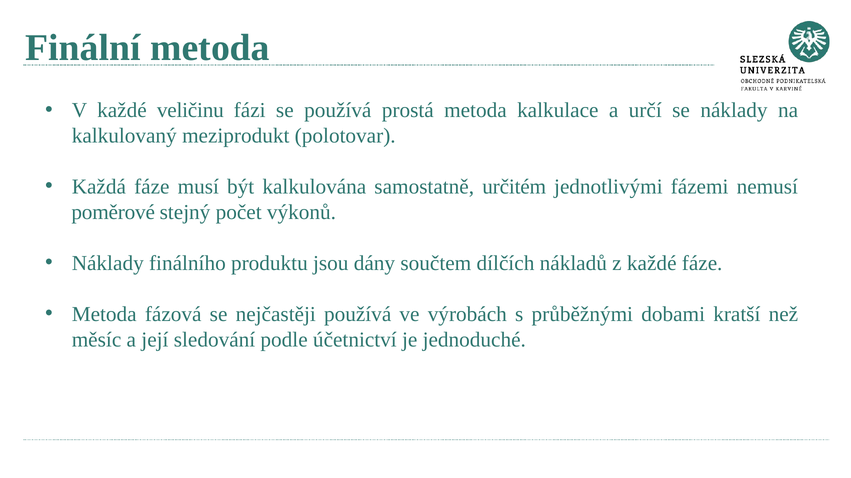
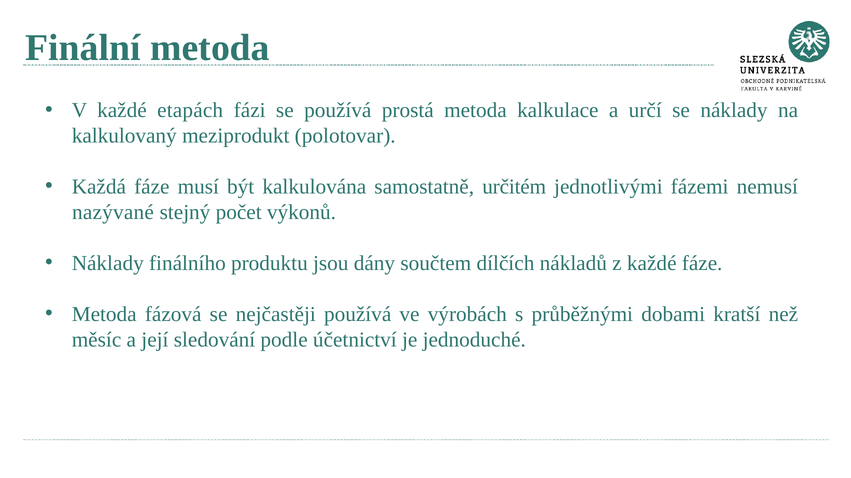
veličinu: veličinu -> etapách
poměrové: poměrové -> nazývané
